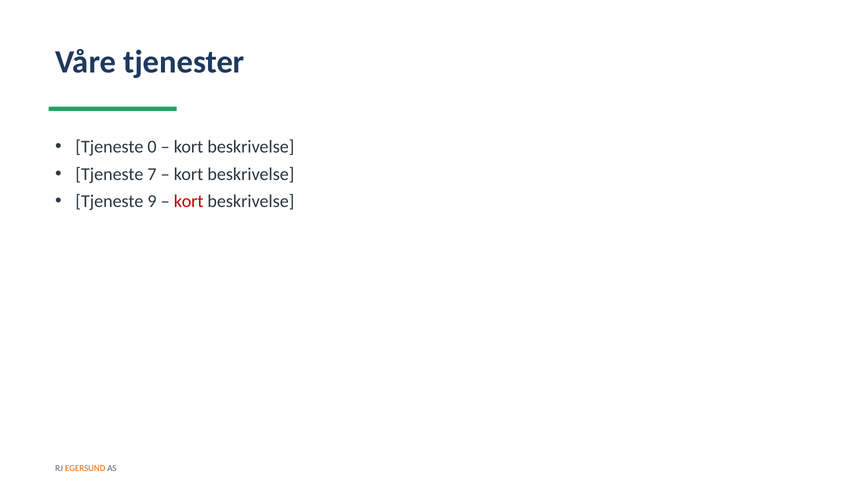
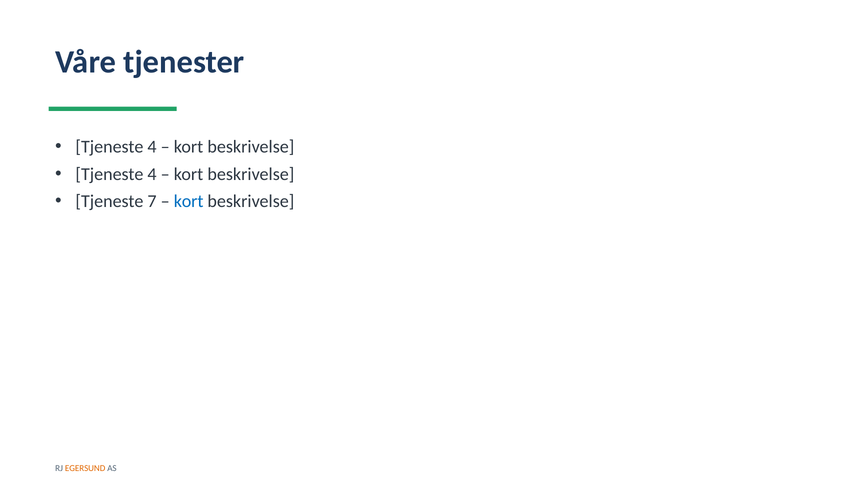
0 at (152, 147): 0 -> 4
7 at (152, 174): 7 -> 4
9: 9 -> 7
kort at (189, 201) colour: red -> blue
